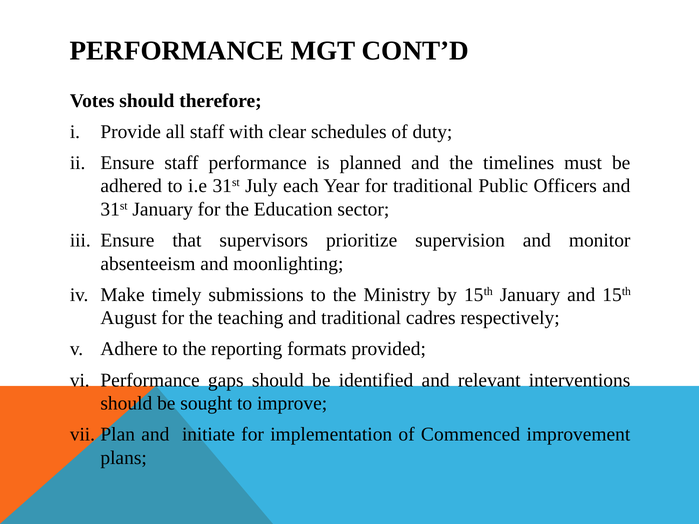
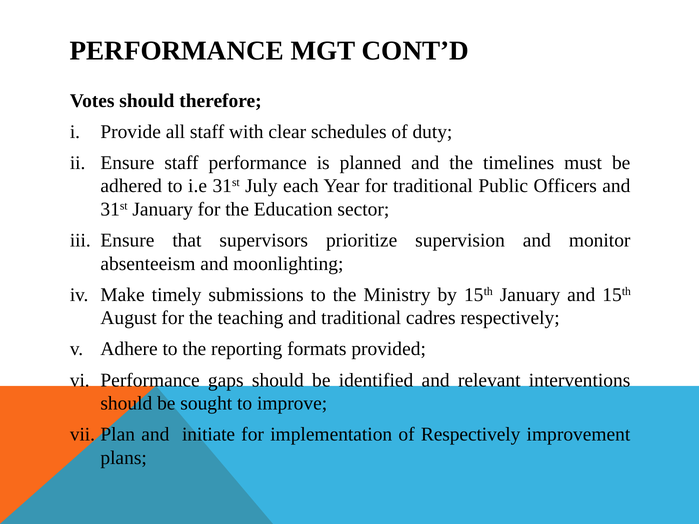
of Commenced: Commenced -> Respectively
